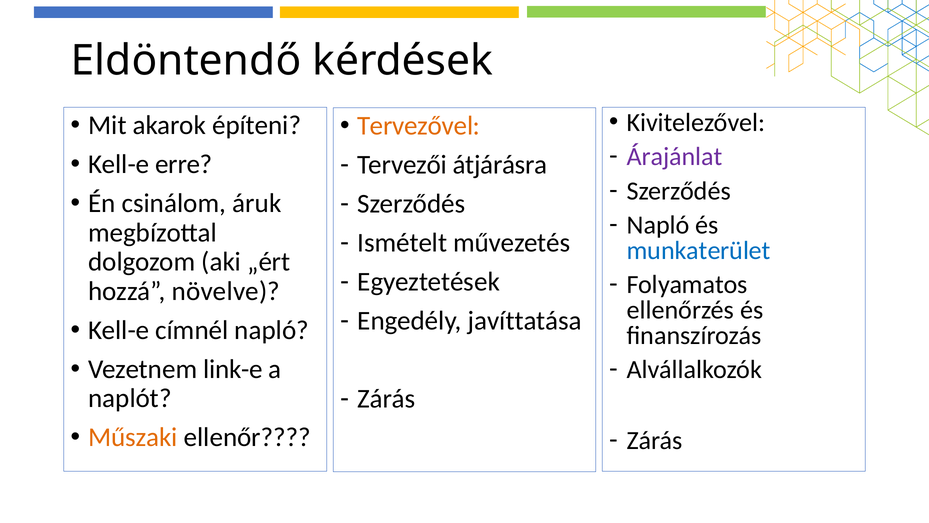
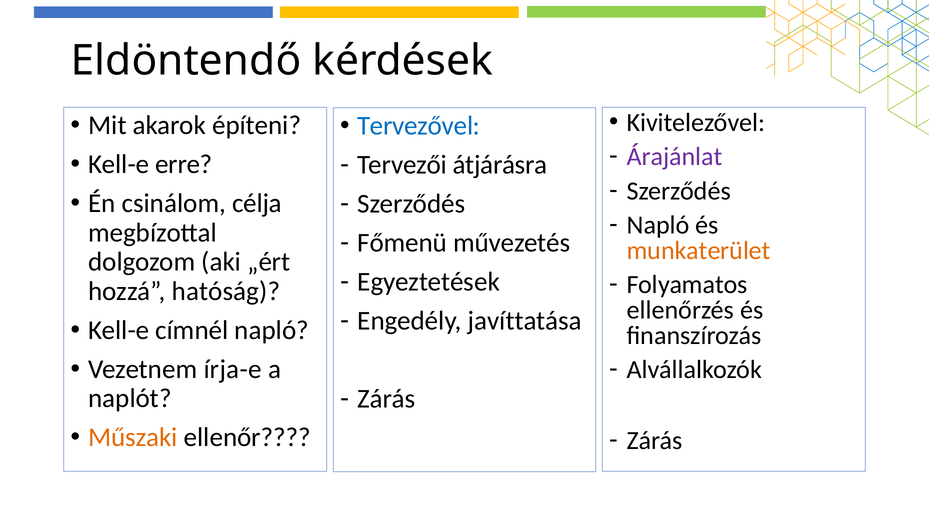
Tervezővel colour: orange -> blue
áruk: áruk -> célja
Ismételt: Ismételt -> Főmenü
munkaterület colour: blue -> orange
növelve: növelve -> hatóság
link-e: link-e -> írja-e
